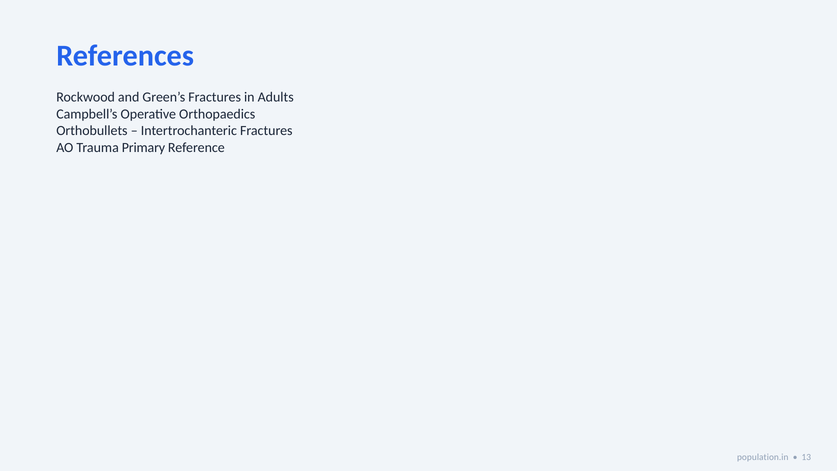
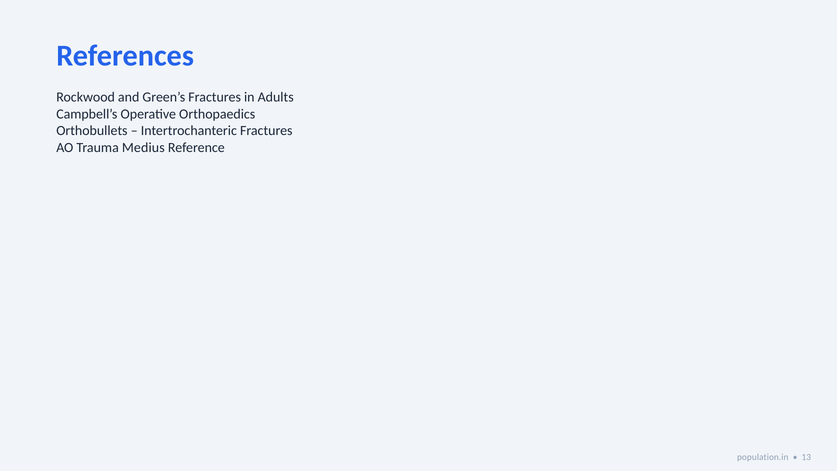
Primary: Primary -> Medius
